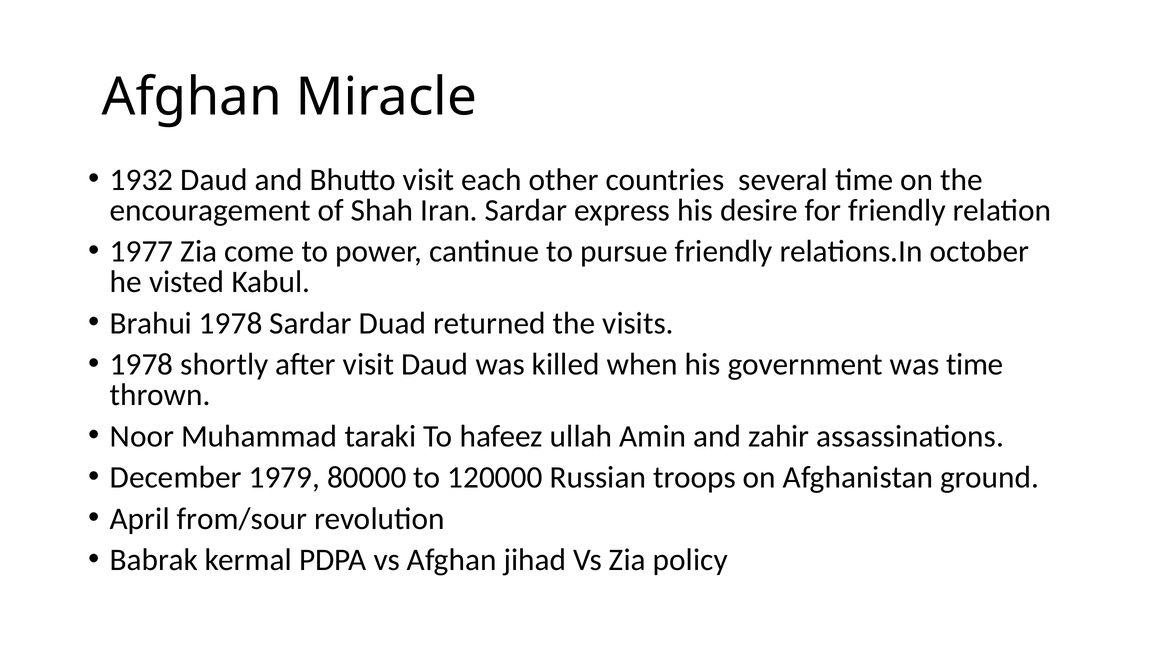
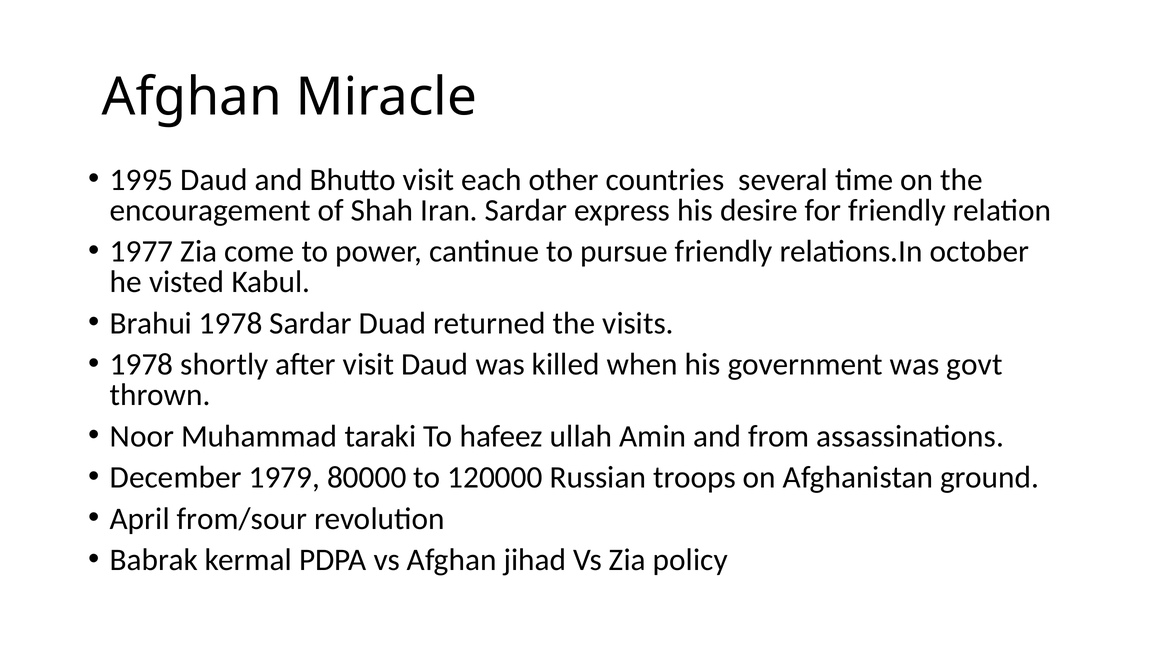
1932: 1932 -> 1995
was time: time -> govt
zahir: zahir -> from
